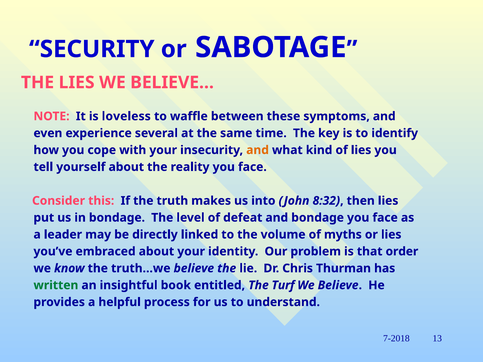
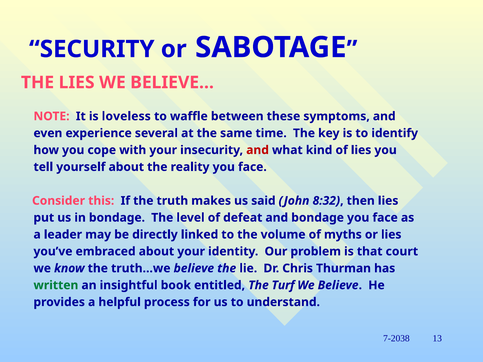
and at (258, 150) colour: orange -> red
into: into -> said
order: order -> court
7-2018: 7-2018 -> 7-2038
